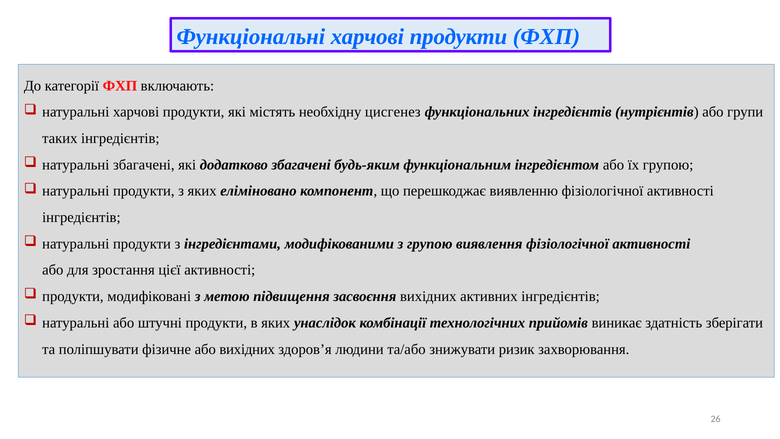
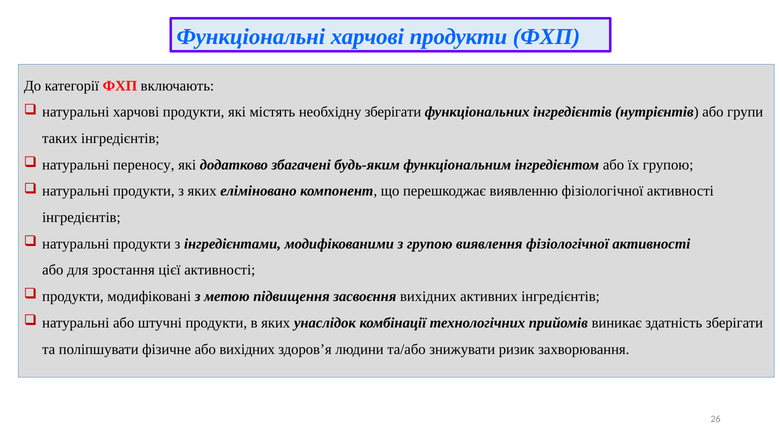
необхідну цисгенез: цисгенез -> зберігати
натуральні збагачені: збагачені -> переносу
